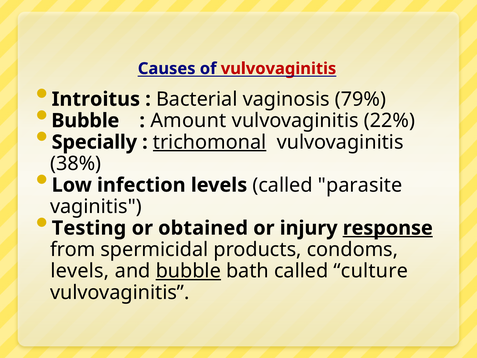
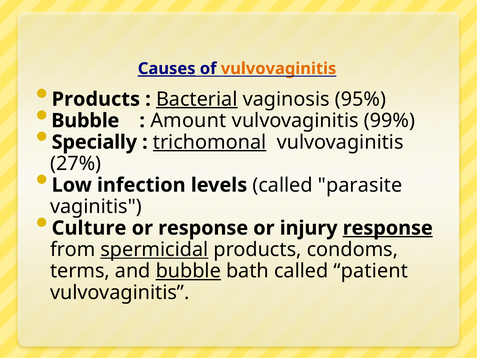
Causes underline: none -> present
vulvovaginitis at (279, 69) colour: red -> orange
Introitus at (96, 99): Introitus -> Products
Bacterial underline: none -> present
79%: 79% -> 95%
22%: 22% -> 99%
38%: 38% -> 27%
Testing: Testing -> Culture
or obtained: obtained -> response
spermicidal underline: none -> present
levels at (80, 271): levels -> terms
culture: culture -> patient
